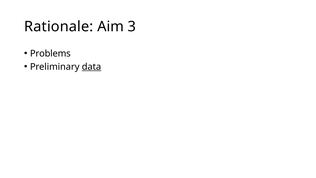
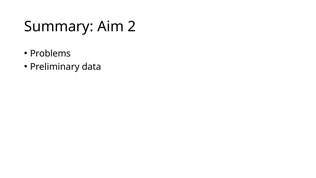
Rationale: Rationale -> Summary
3: 3 -> 2
data underline: present -> none
